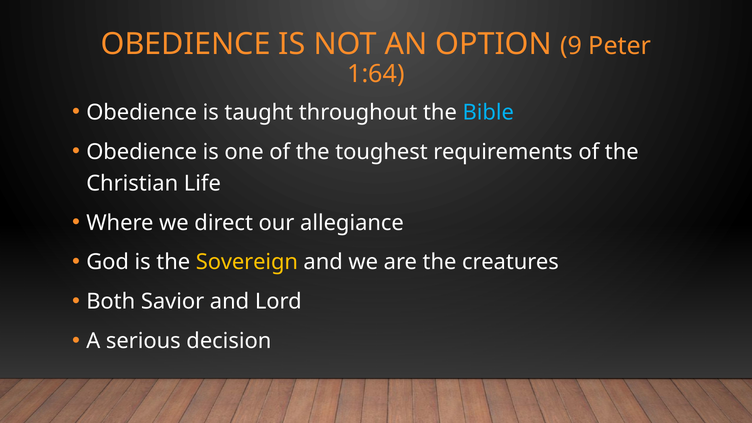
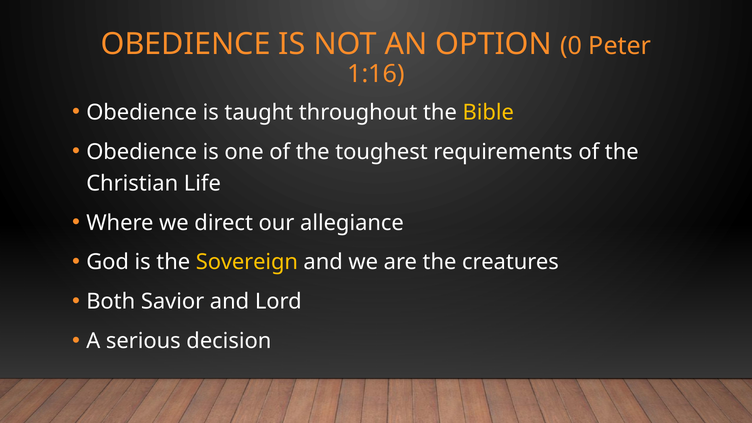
9: 9 -> 0
1:64: 1:64 -> 1:16
Bible colour: light blue -> yellow
